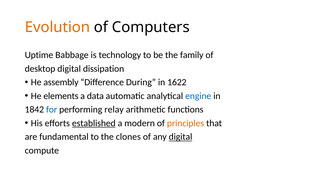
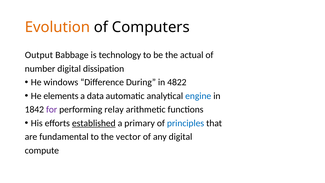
Uptime: Uptime -> Output
family: family -> actual
desktop: desktop -> number
assembly: assembly -> windows
1622: 1622 -> 4822
for colour: blue -> purple
modern: modern -> primary
principles colour: orange -> blue
clones: clones -> vector
digital at (181, 137) underline: present -> none
